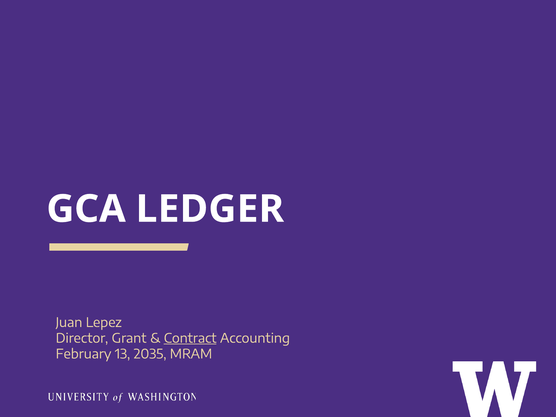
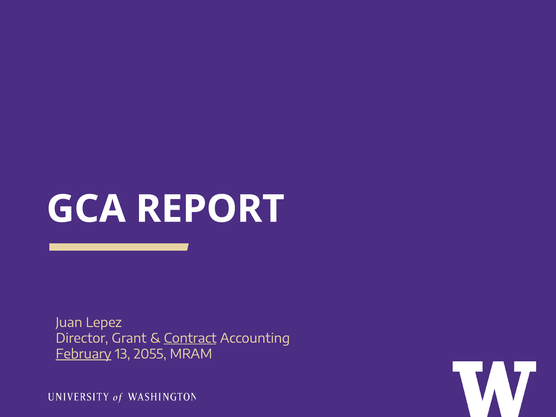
LEDGER: LEDGER -> REPORT
February underline: none -> present
2035: 2035 -> 2055
